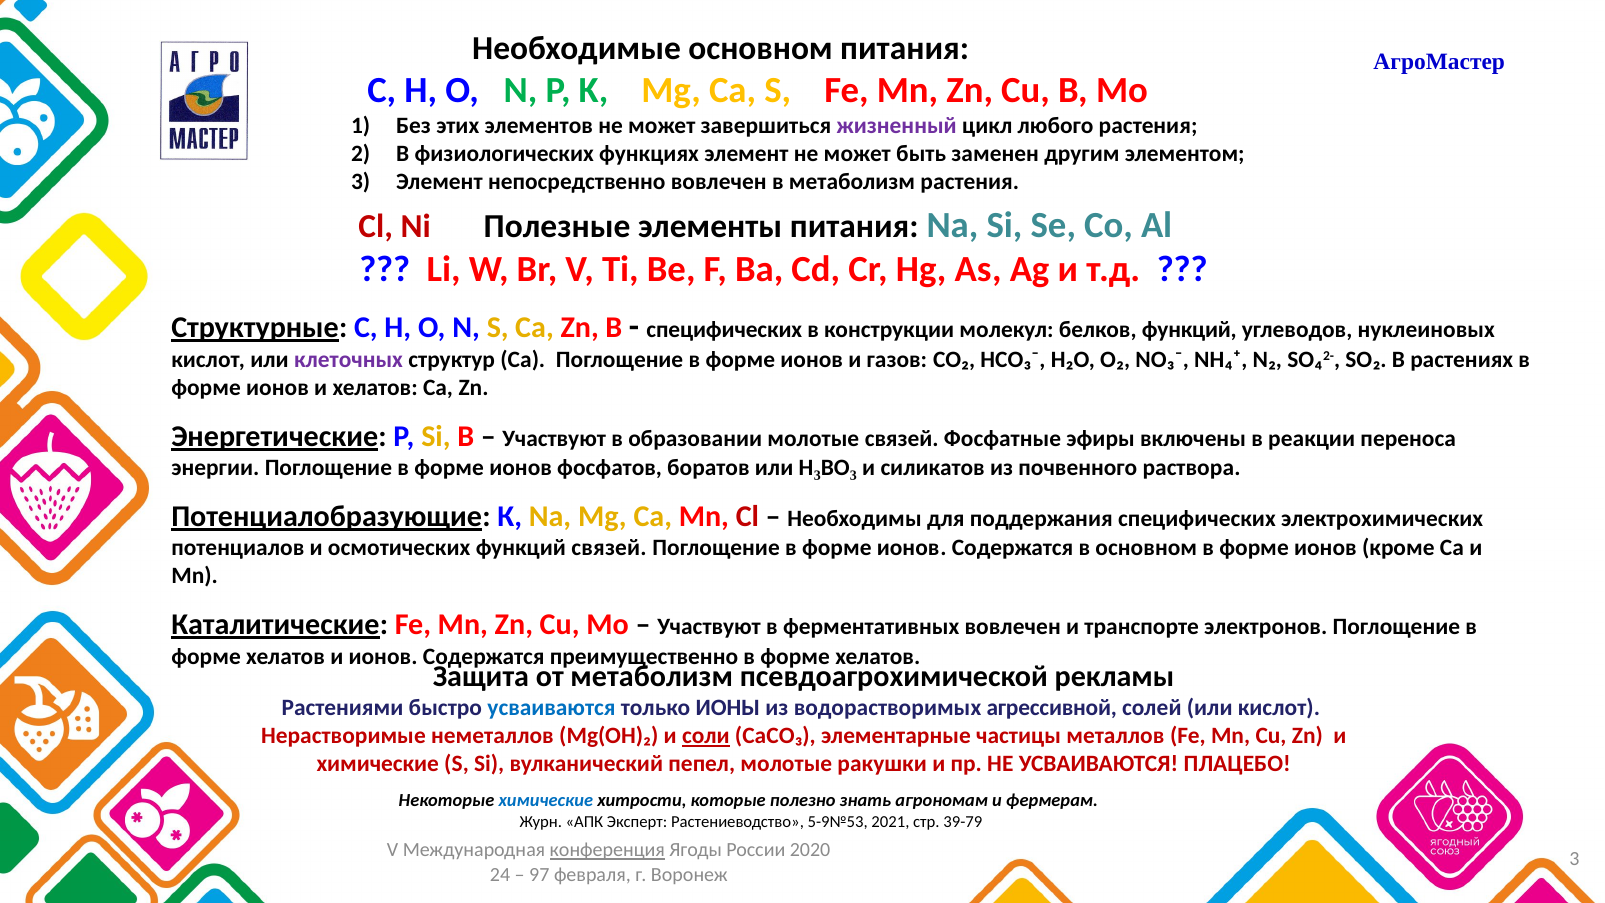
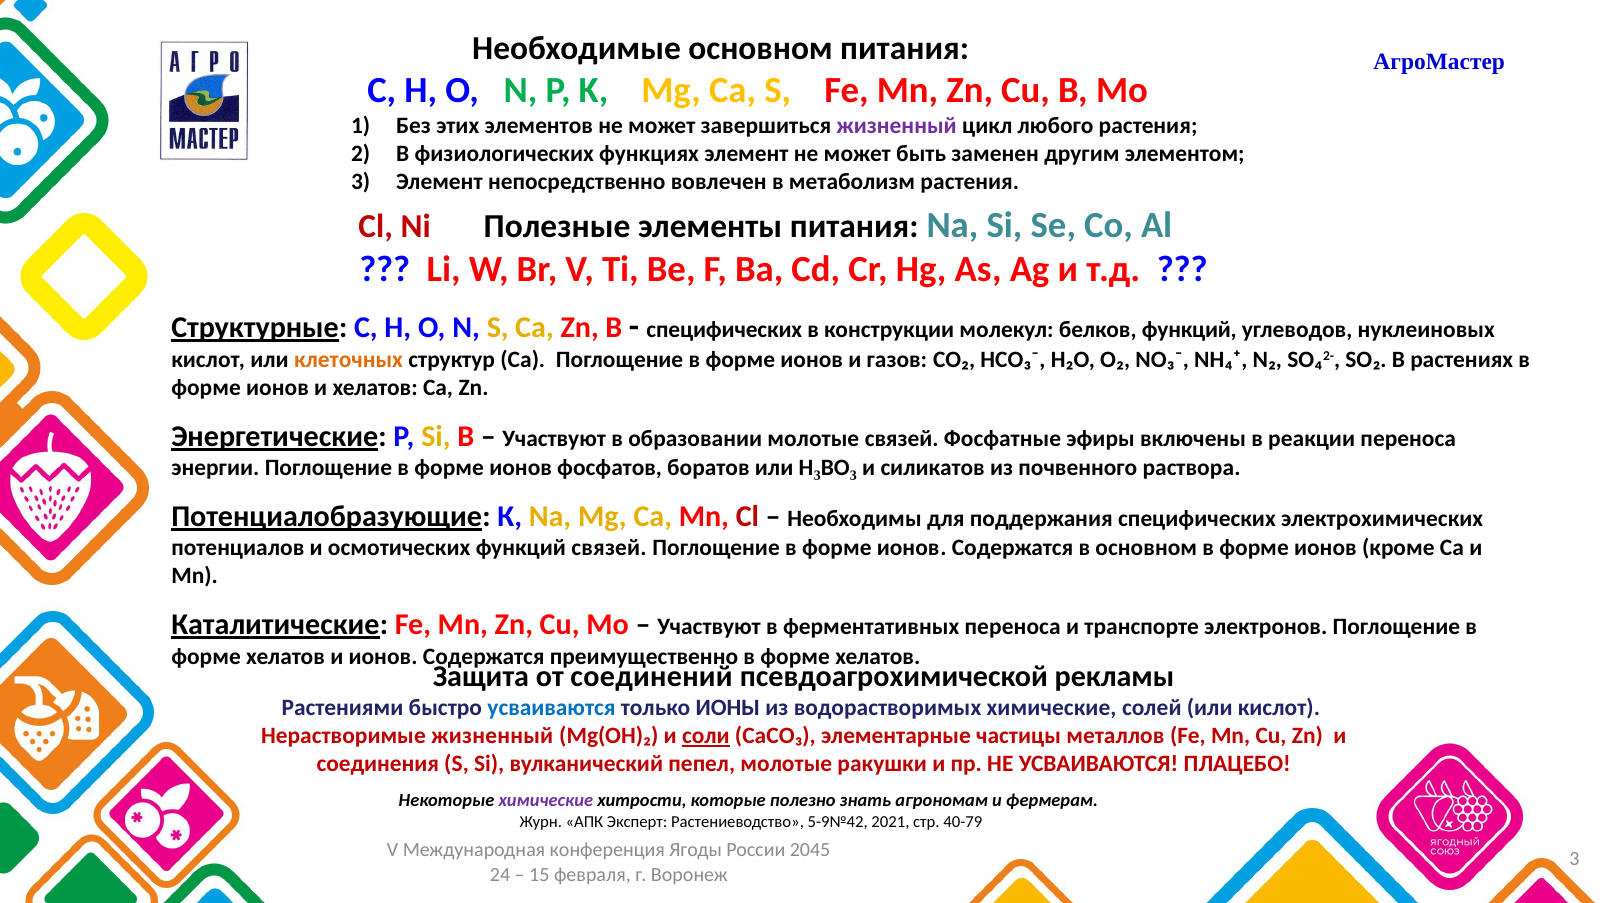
клеточных colour: purple -> orange
ферментативных вовлечен: вовлечен -> переноса
от метаболизм: метаболизм -> соединений
водорастворимых агрессивной: агрессивной -> химические
Нерастворимые неметаллов: неметаллов -> жизненный
химические at (378, 764): химические -> соединения
химические at (546, 801) colour: blue -> purple
5-9№53: 5-9№53 -> 5-9№42
39-79: 39-79 -> 40-79
конференция underline: present -> none
2020: 2020 -> 2045
97: 97 -> 15
